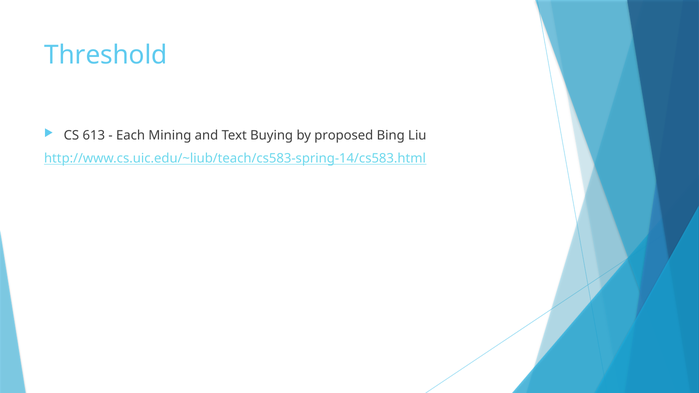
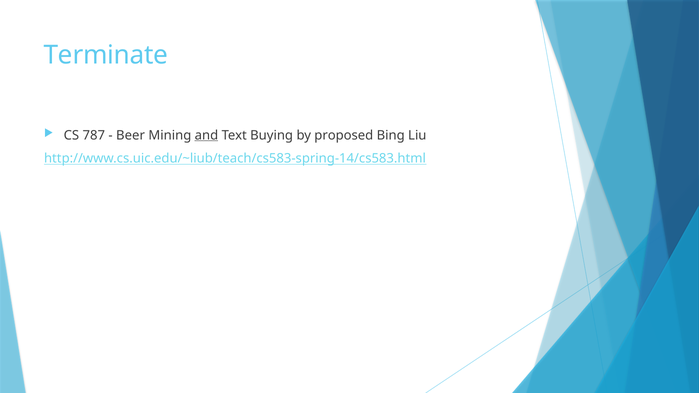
Threshold: Threshold -> Terminate
613: 613 -> 787
Each: Each -> Beer
and underline: none -> present
